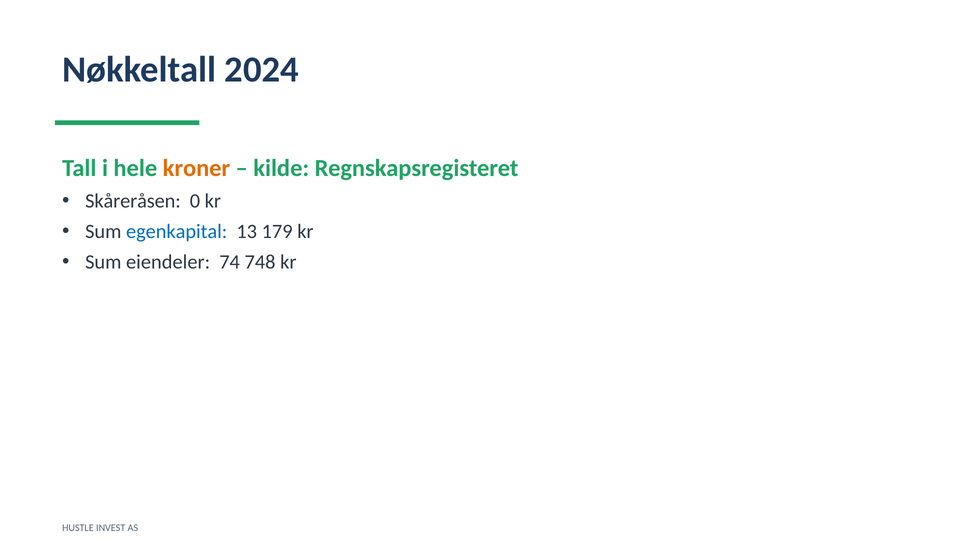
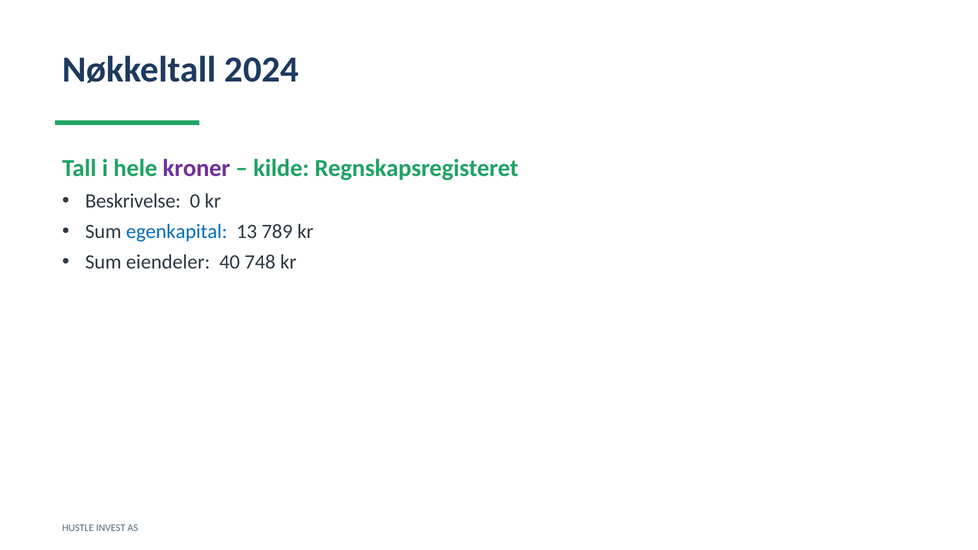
kroner colour: orange -> purple
Skåreråsen: Skåreråsen -> Beskrivelse
179: 179 -> 789
74: 74 -> 40
